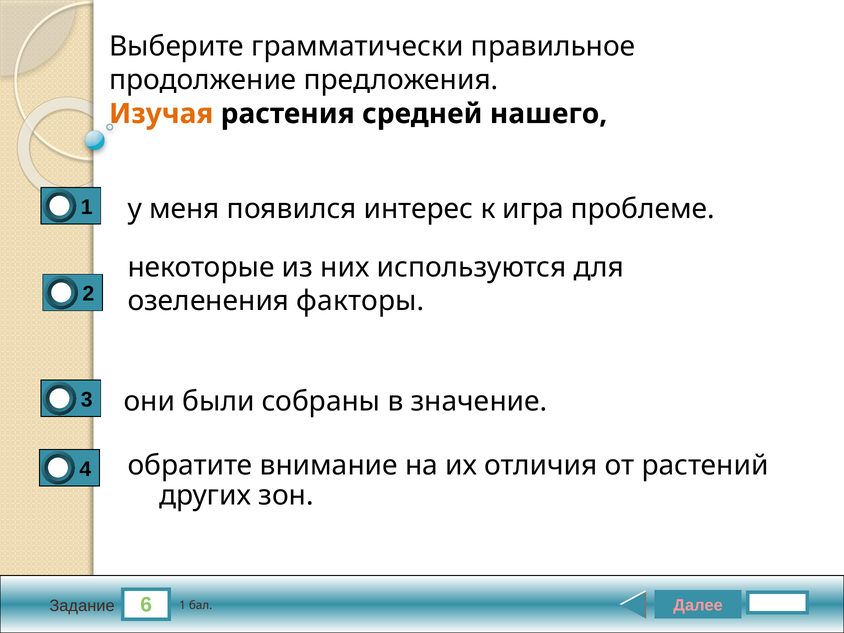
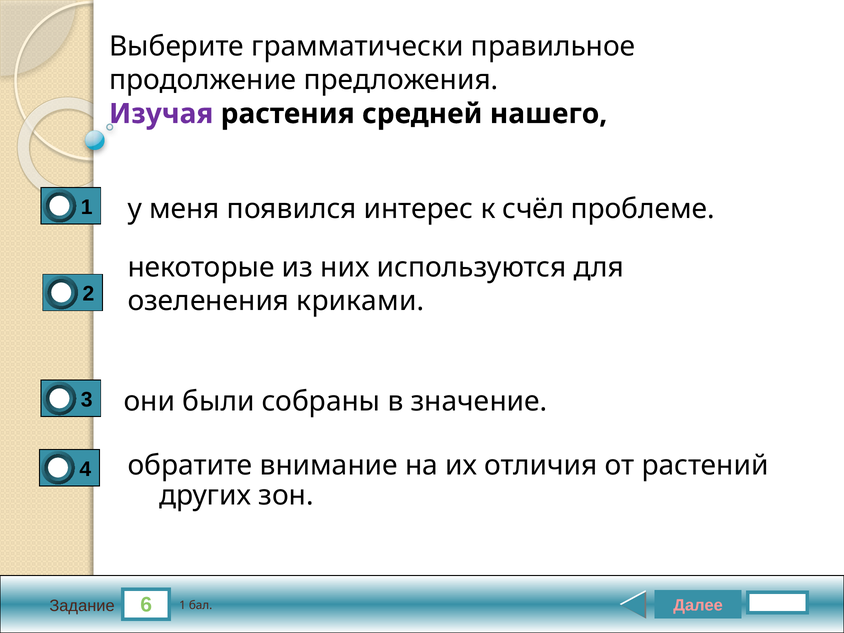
Изучая colour: orange -> purple
игра: игра -> счёл
факторы: факторы -> криками
